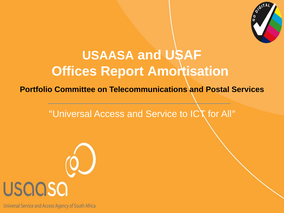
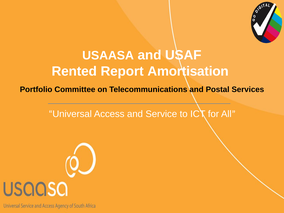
Offices: Offices -> Rented
